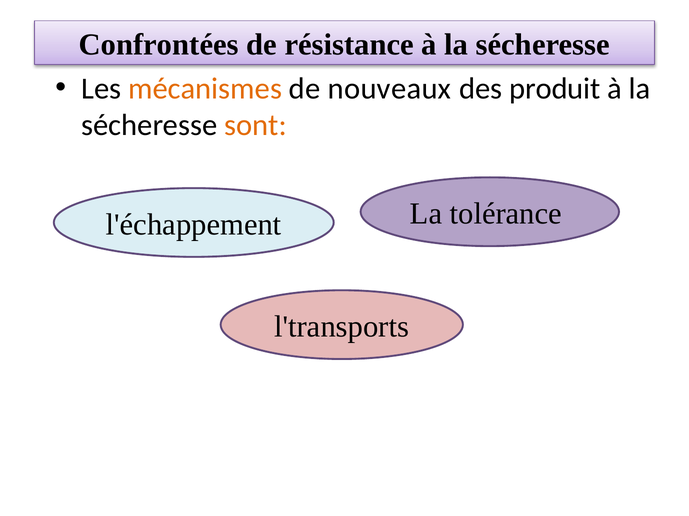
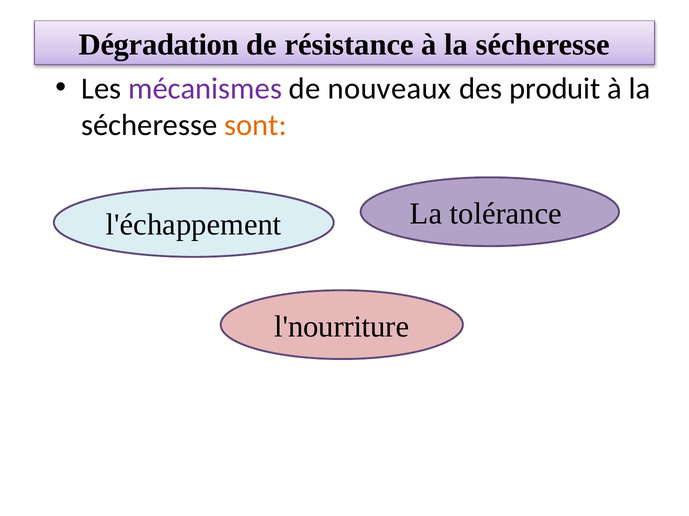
Confrontées: Confrontées -> Dégradation
mécanismes colour: orange -> purple
l'transports: l'transports -> l'nourriture
